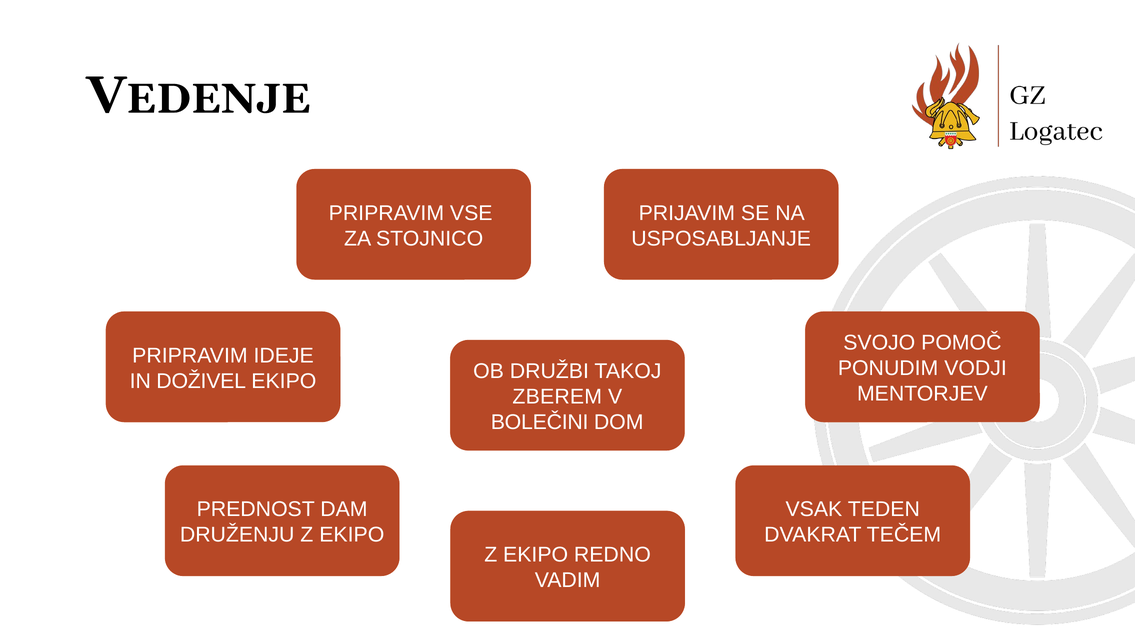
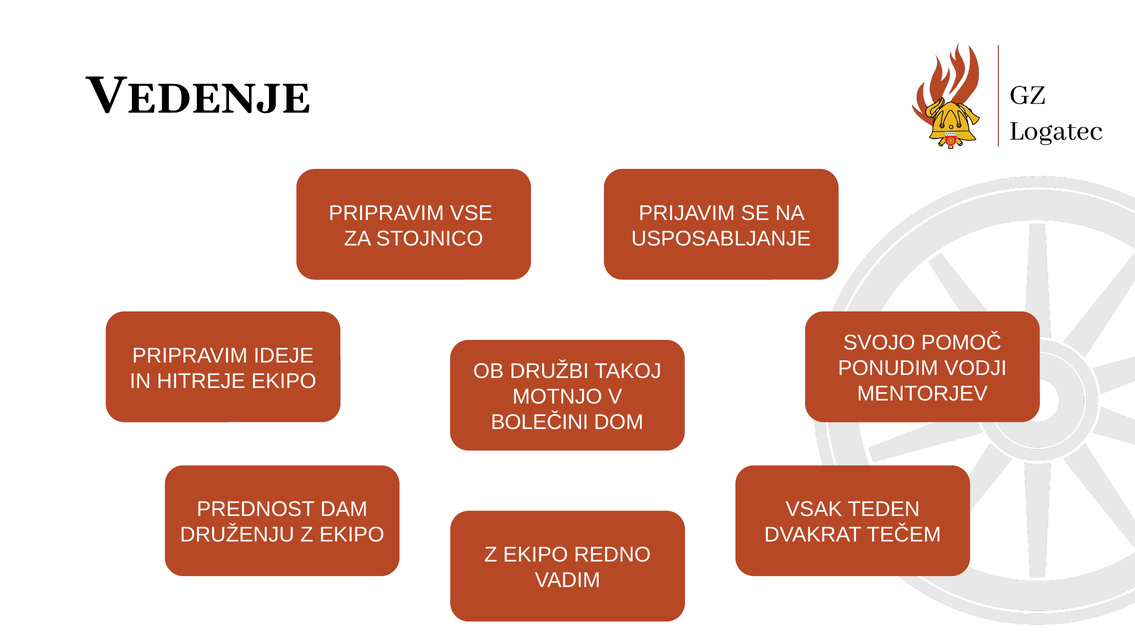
DOŽIVEL: DOŽIVEL -> HITREJE
ZBEREM: ZBEREM -> MOTNJO
